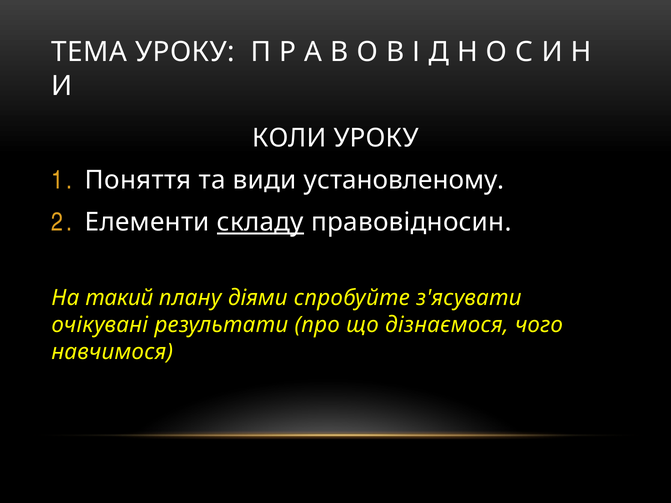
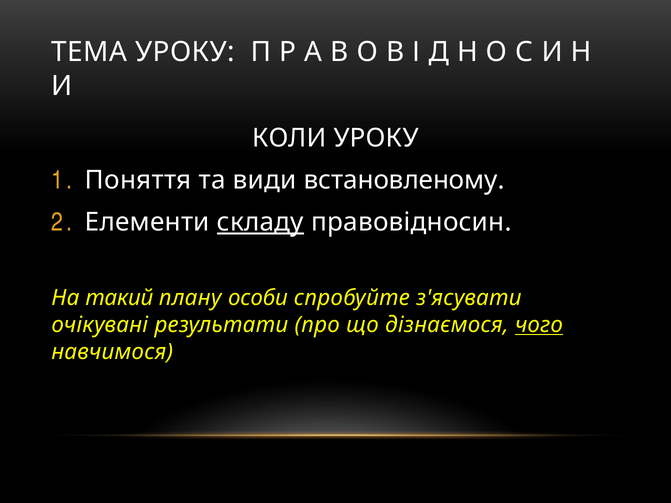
установленому: установленому -> встановленому
діями: діями -> особи
чого underline: none -> present
